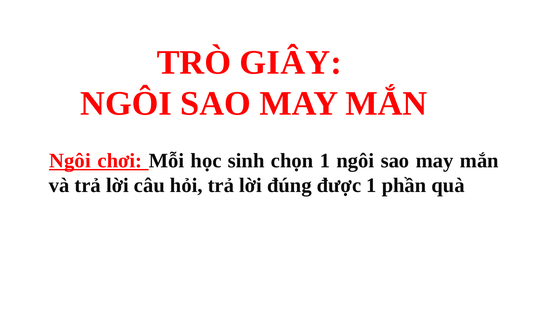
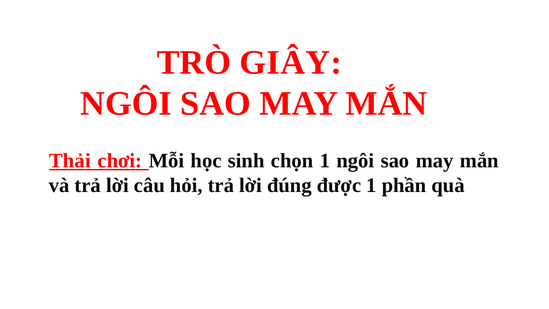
Ngôi at (70, 160): Ngôi -> Thải
